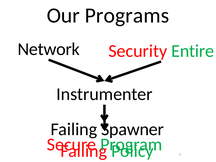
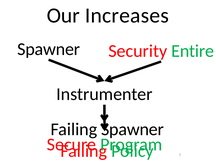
Programs: Programs -> Increases
Network at (49, 49): Network -> Spawner
